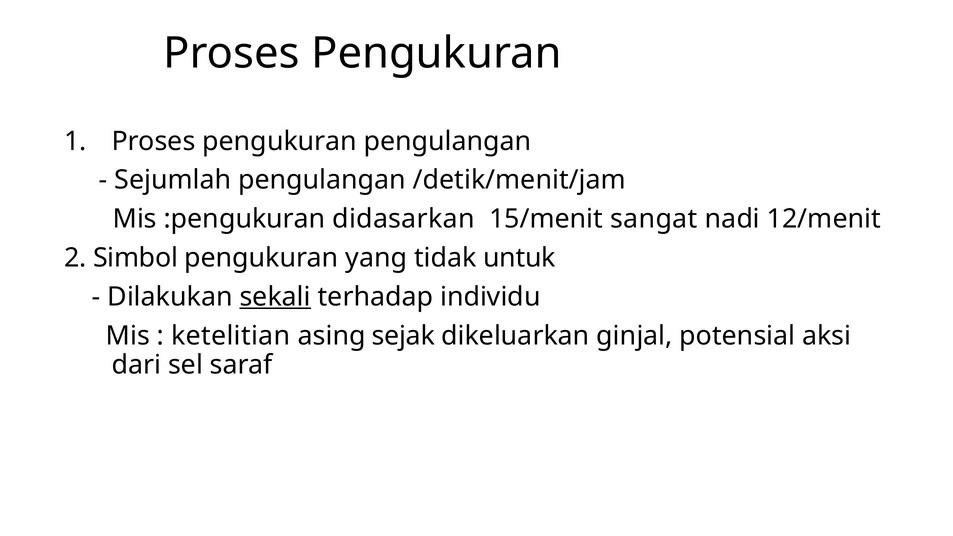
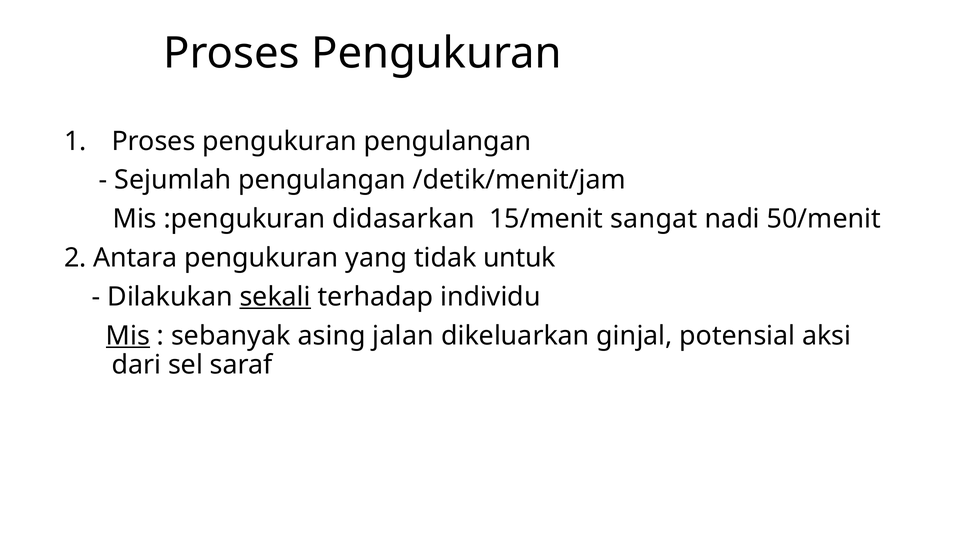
12/menit: 12/menit -> 50/menit
Simbol: Simbol -> Antara
Mis at (128, 336) underline: none -> present
ketelitian: ketelitian -> sebanyak
sejak: sejak -> jalan
